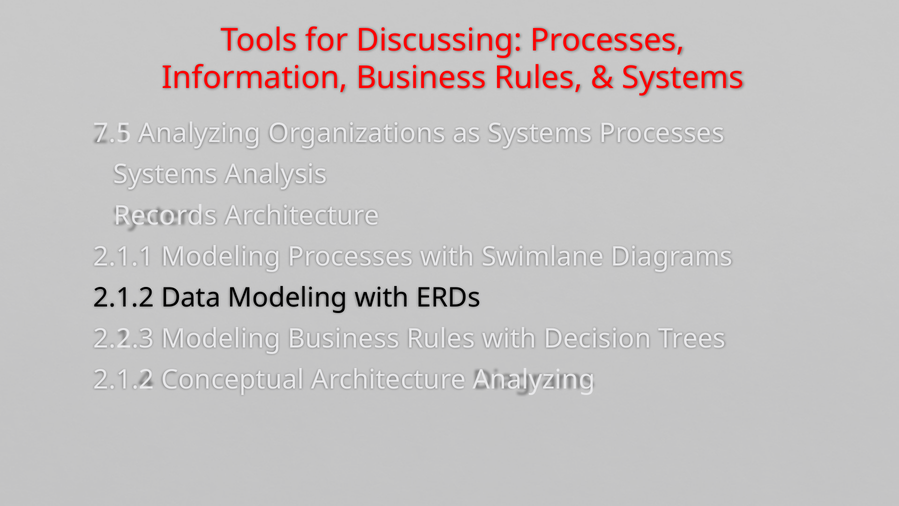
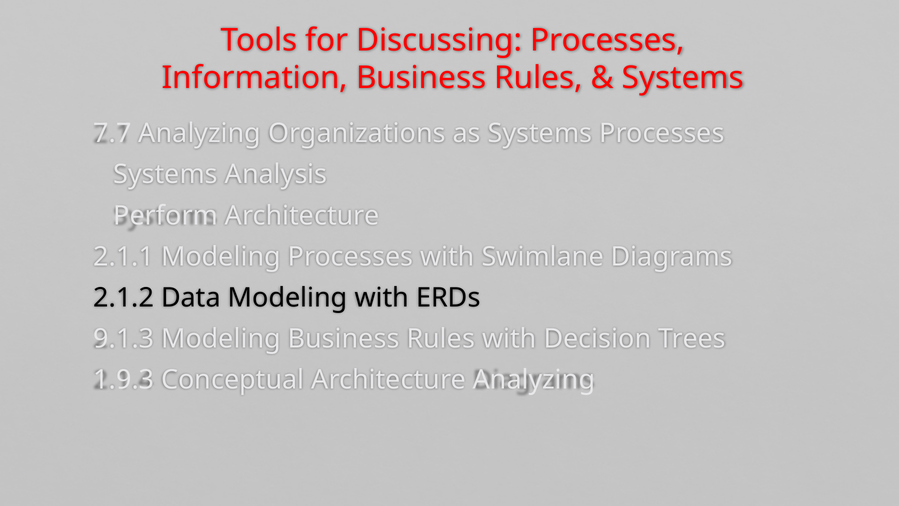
7.5: 7.5 -> 7.7
Records: Records -> Perform
2.2.3: 2.2.3 -> 9.1.3
2.1.2 at (124, 380): 2.1.2 -> 1.9.3
